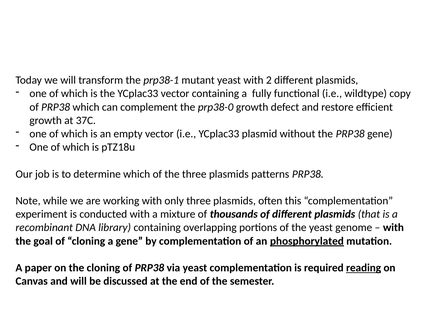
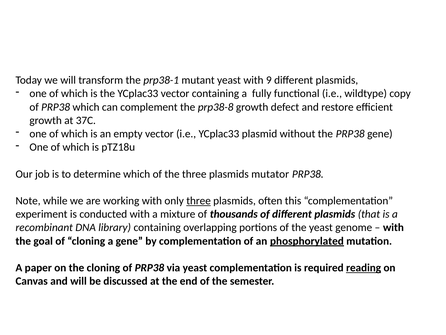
2: 2 -> 9
prp38-0: prp38-0 -> prp38-8
patterns: patterns -> mutator
three at (199, 200) underline: none -> present
